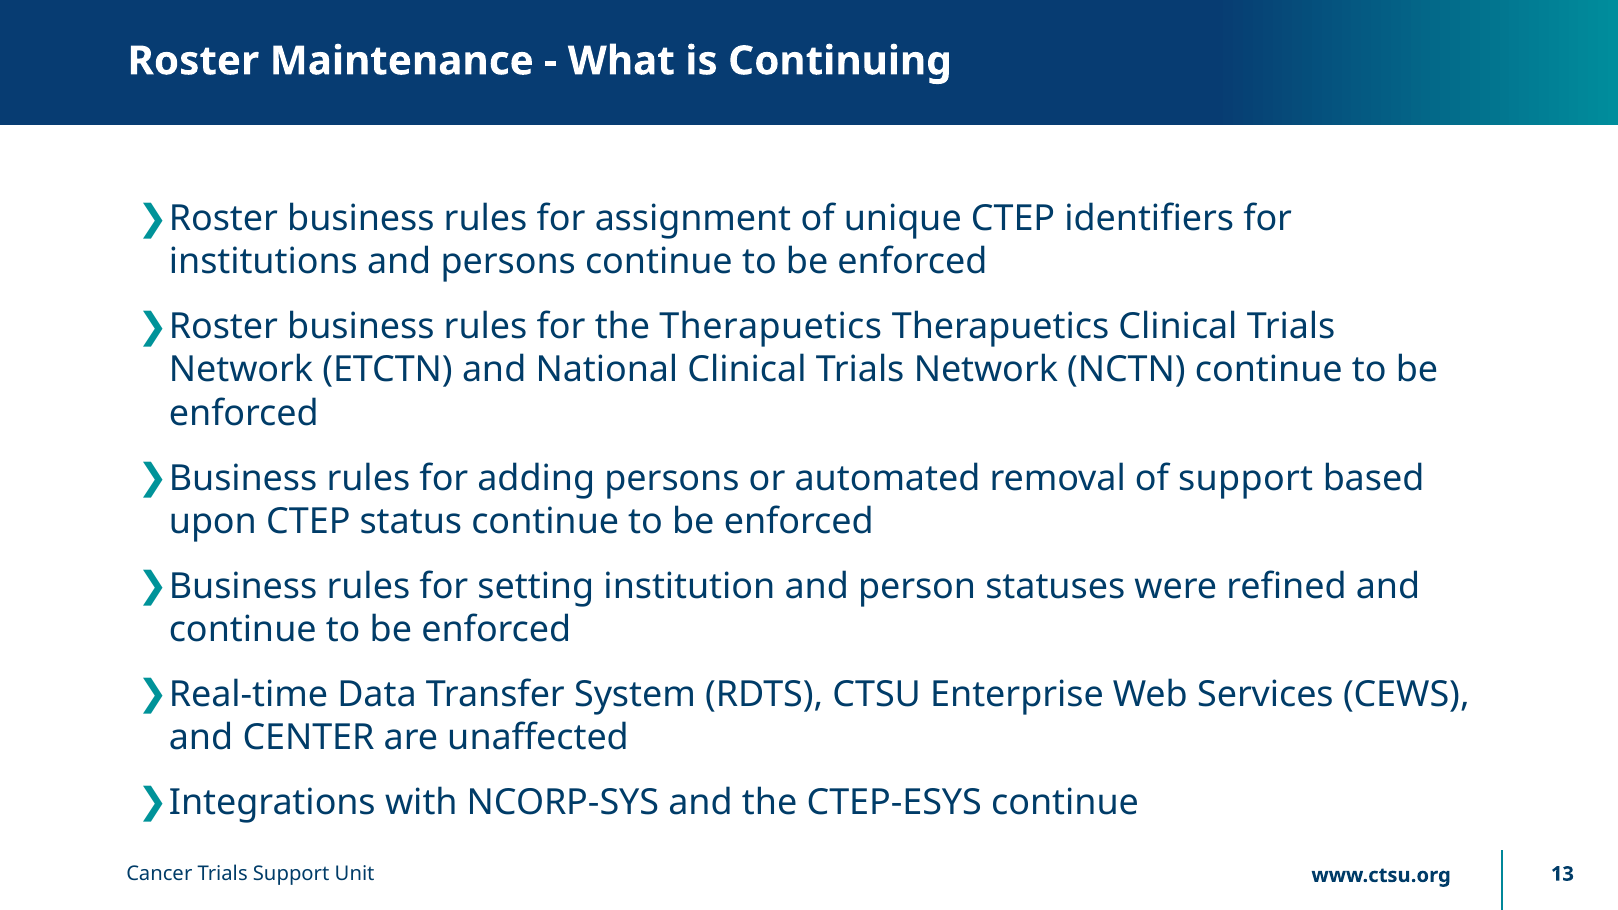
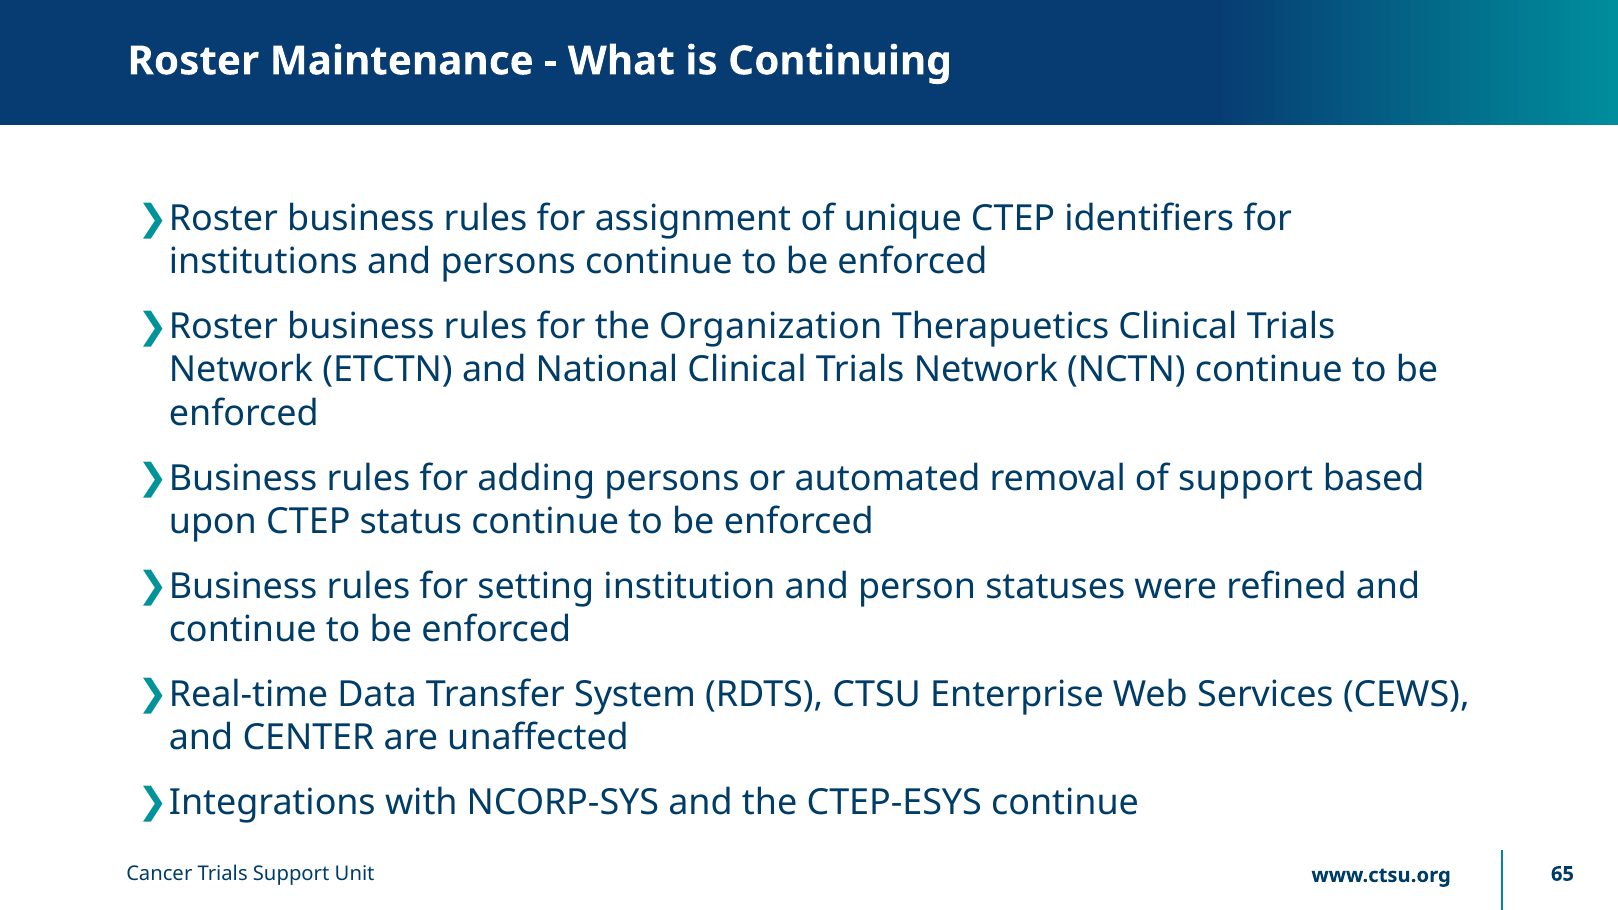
the Therapuetics: Therapuetics -> Organization
13: 13 -> 65
